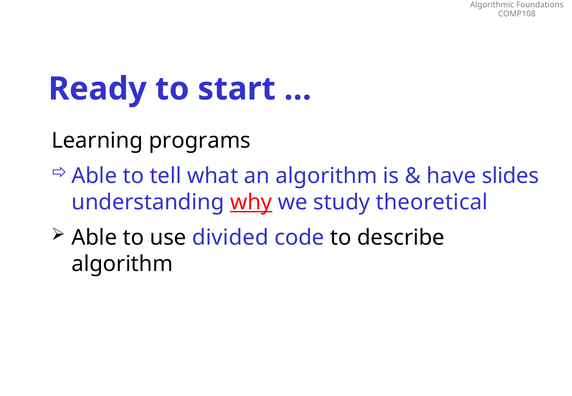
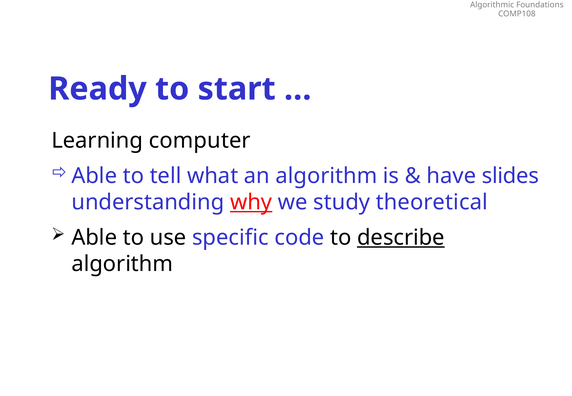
programs: programs -> computer
divided: divided -> specific
describe underline: none -> present
